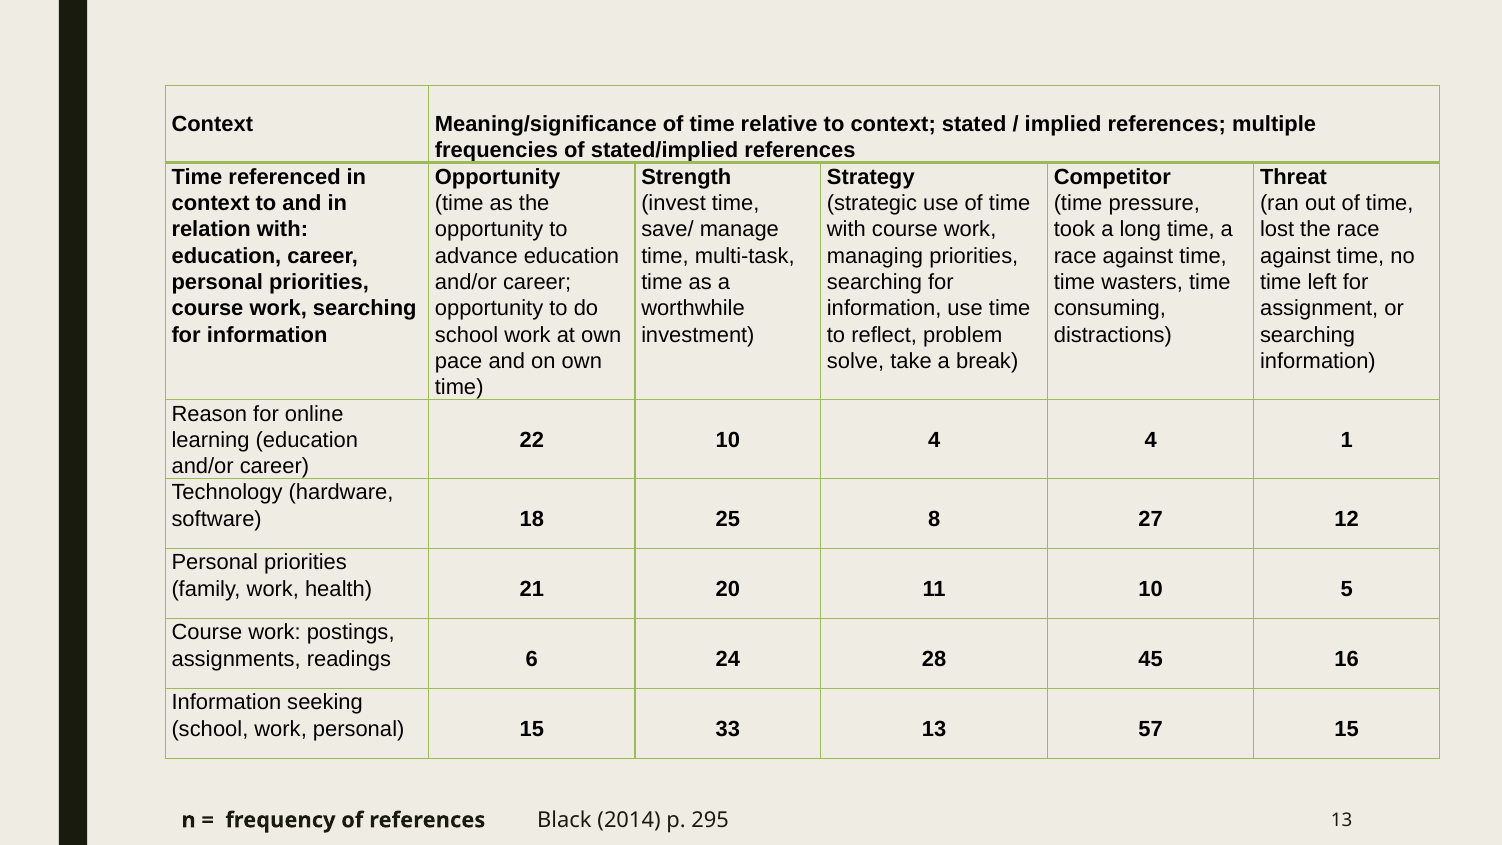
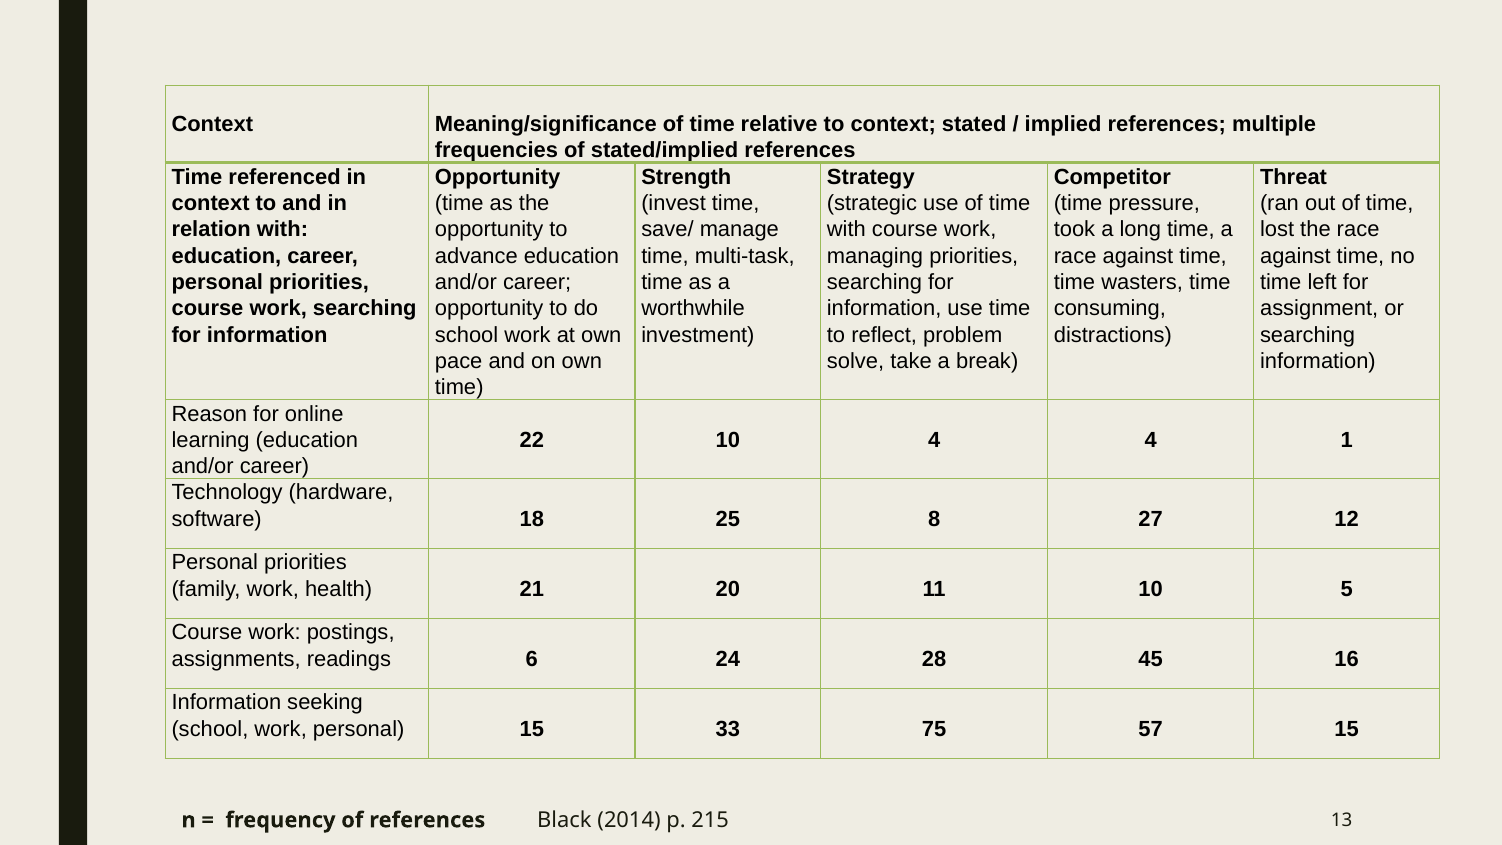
33 13: 13 -> 75
295: 295 -> 215
